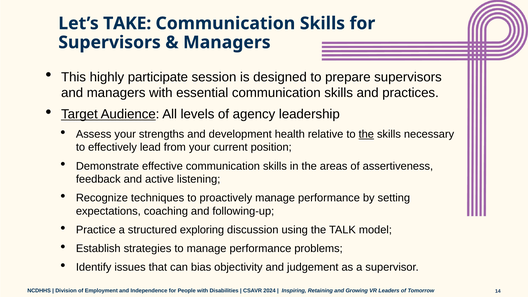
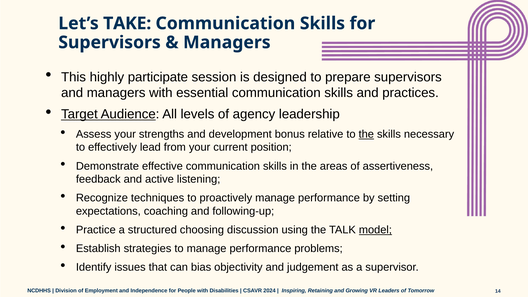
health: health -> bonus
exploring: exploring -> choosing
model underline: none -> present
